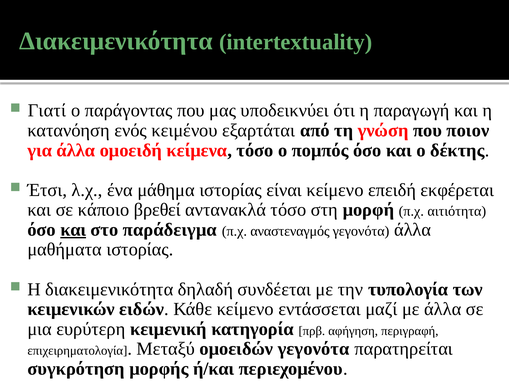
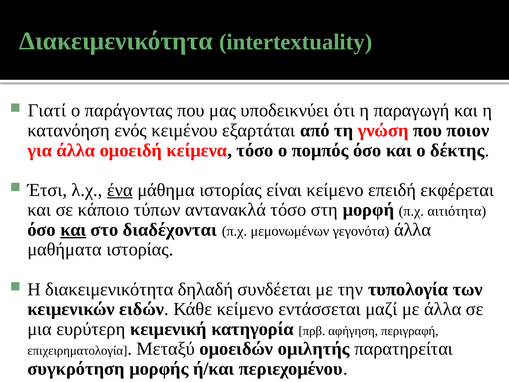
ένα underline: none -> present
βρεθεί: βρεθεί -> τύπων
παράδειγμα: παράδειγμα -> διαδέχονται
αναστεναγμός: αναστεναγμός -> μεμονωμένων
ομοειδών γεγονότα: γεγονότα -> ομιλητής
